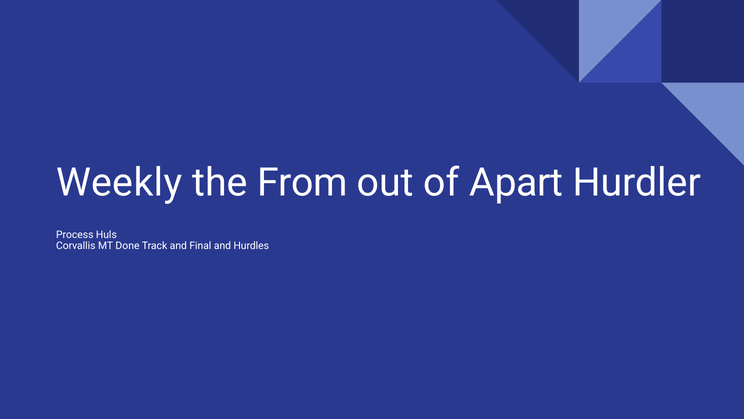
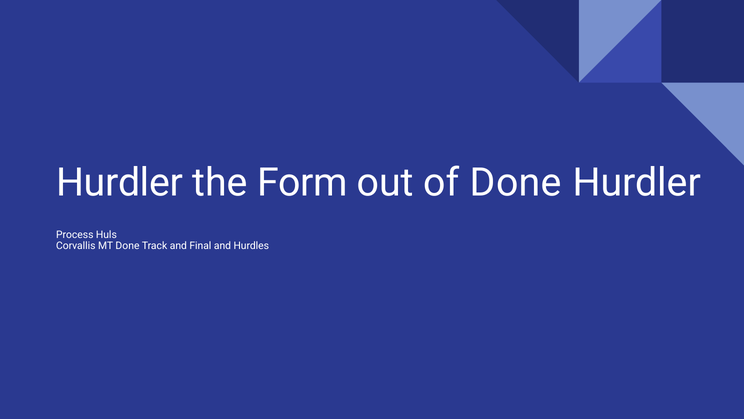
Weekly at (119, 183): Weekly -> Hurdler
From: From -> Form
of Apart: Apart -> Done
